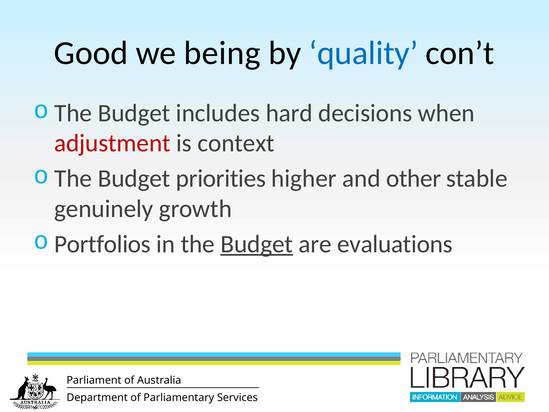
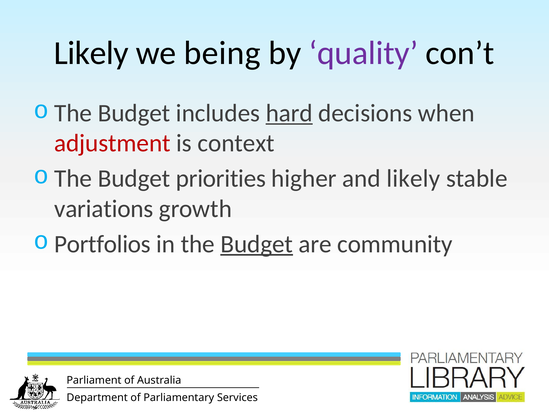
Good at (91, 53): Good -> Likely
quality colour: blue -> purple
hard underline: none -> present
and other: other -> likely
genuinely: genuinely -> variations
evaluations: evaluations -> community
